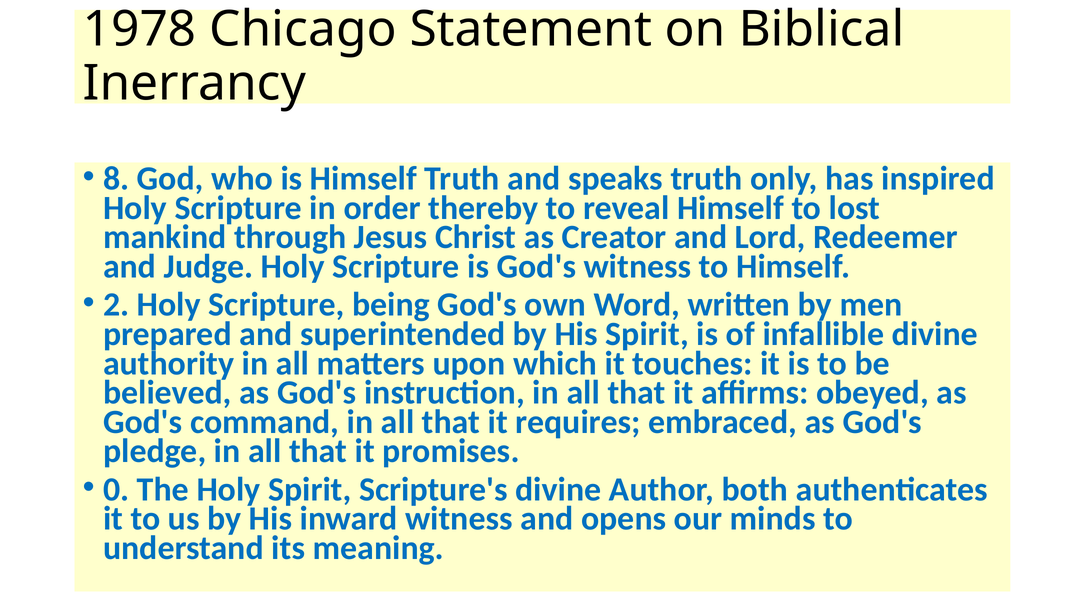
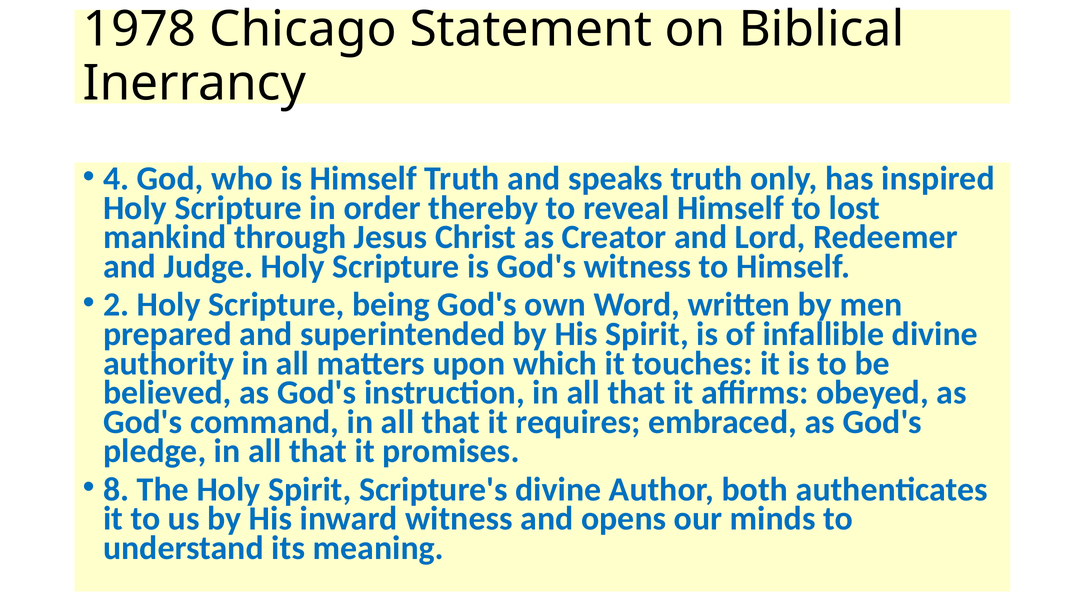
8: 8 -> 4
0: 0 -> 8
